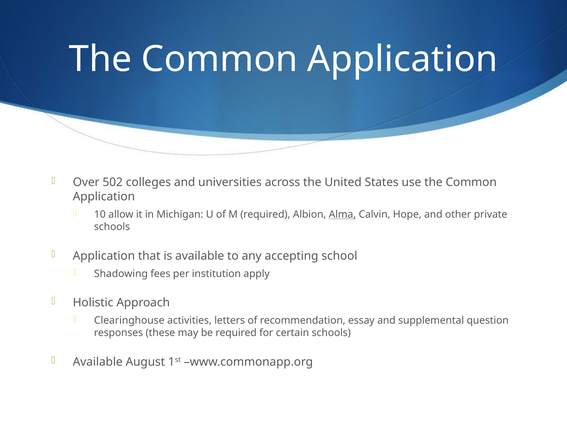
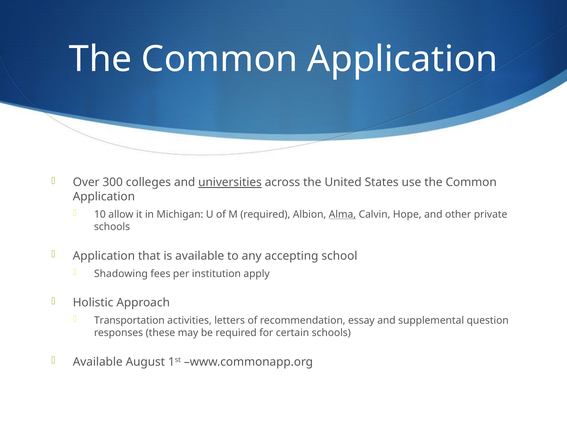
502: 502 -> 300
universities underline: none -> present
Clearinghouse: Clearinghouse -> Transportation
